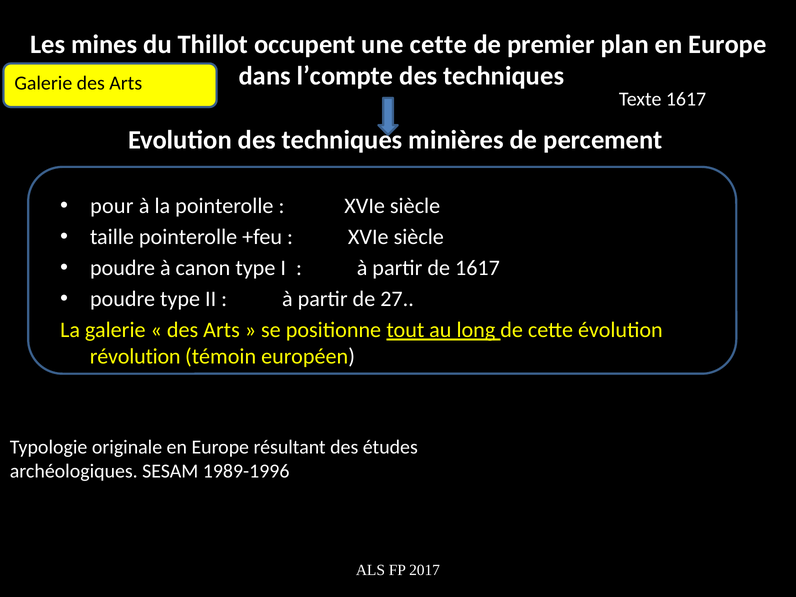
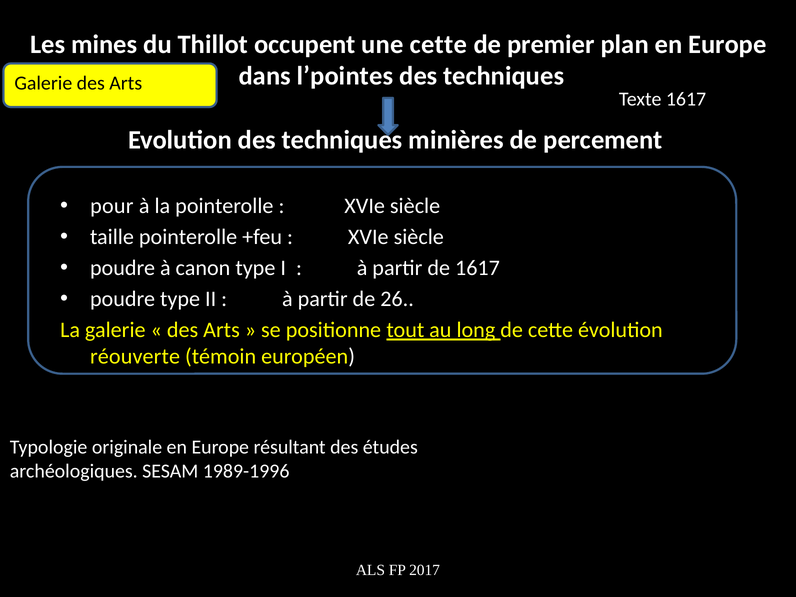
l’compte: l’compte -> l’pointes
27: 27 -> 26
révolution: révolution -> réouverte
